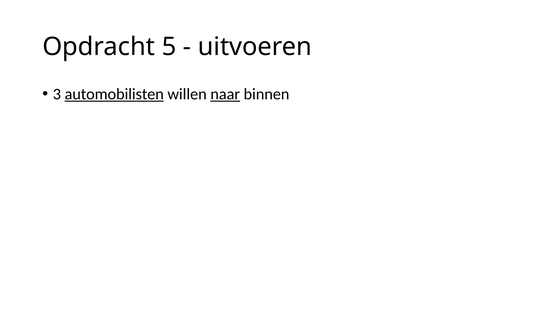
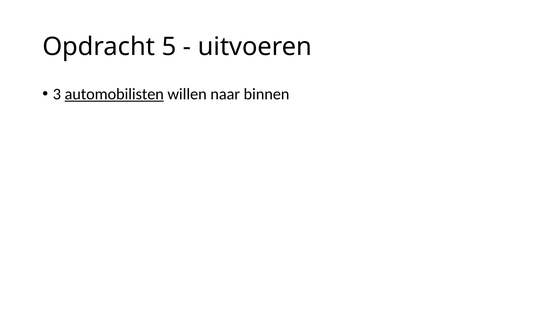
naar underline: present -> none
